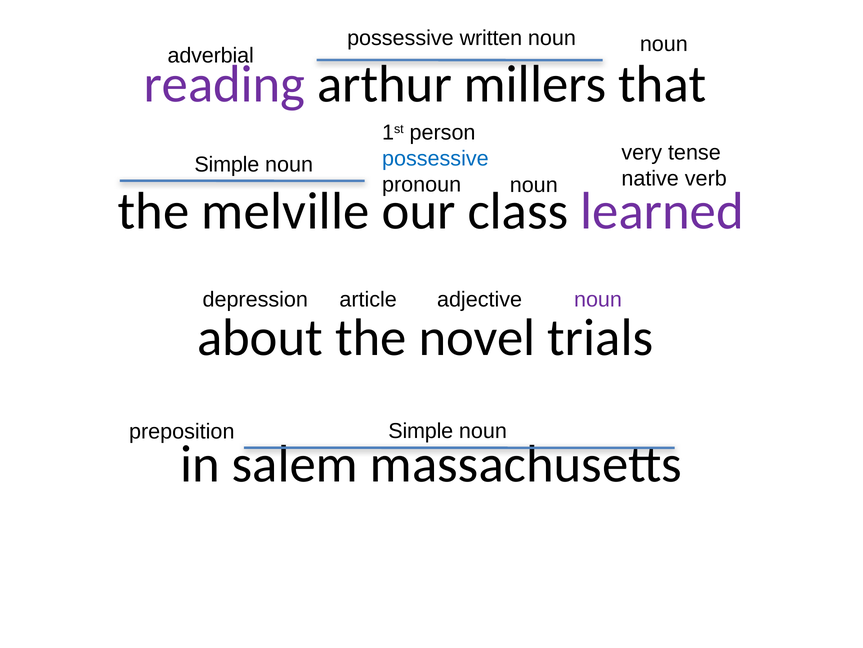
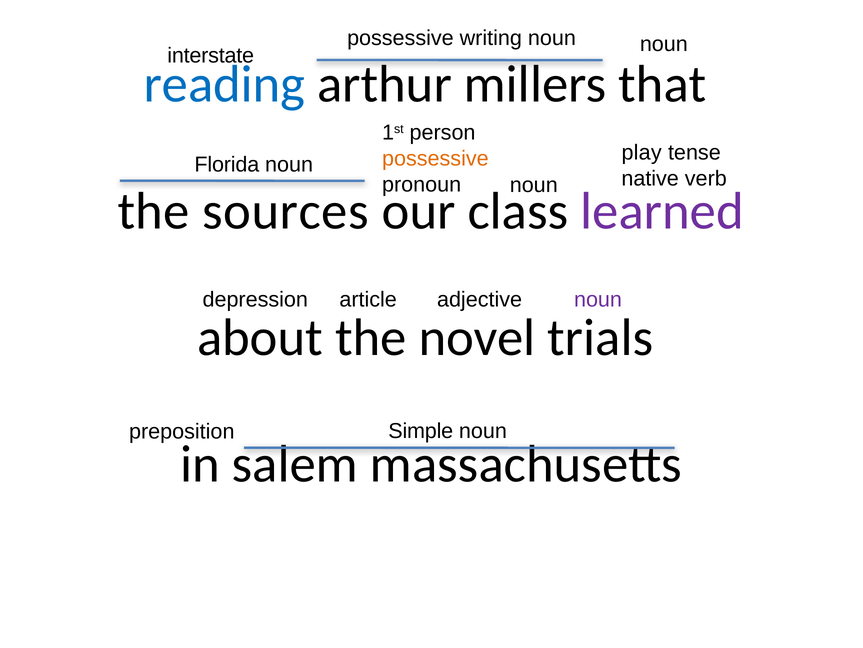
written: written -> writing
adverbial: adverbial -> interstate
reading colour: purple -> blue
very: very -> play
possessive at (435, 158) colour: blue -> orange
Simple at (227, 164): Simple -> Florida
melville: melville -> sources
